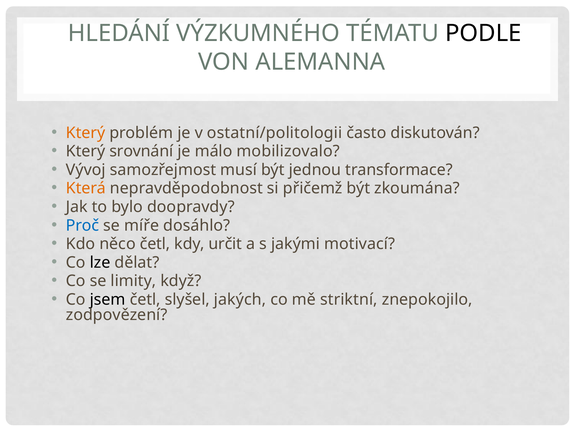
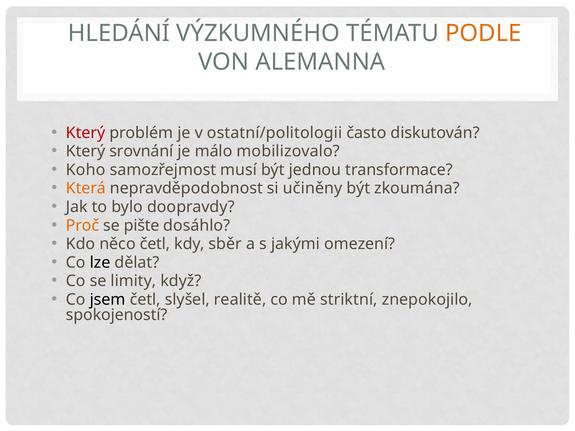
PODLE colour: black -> orange
Který at (86, 133) colour: orange -> red
Vývoj: Vývoj -> Koho
přičemž: přičemž -> učiněny
Proč colour: blue -> orange
míře: míře -> pište
určit: určit -> sběr
motivací: motivací -> omezení
jakých: jakých -> realitě
zodpovězení: zodpovězení -> spokojeností
